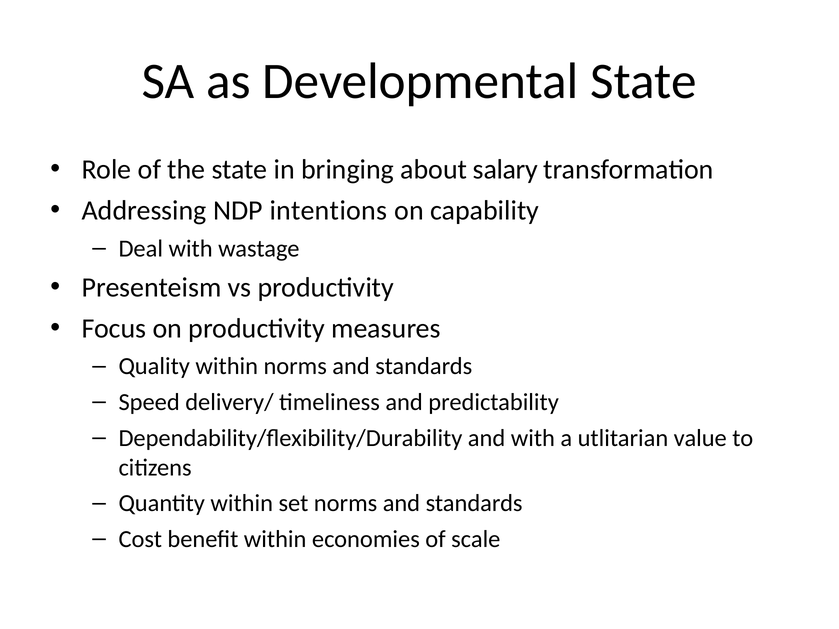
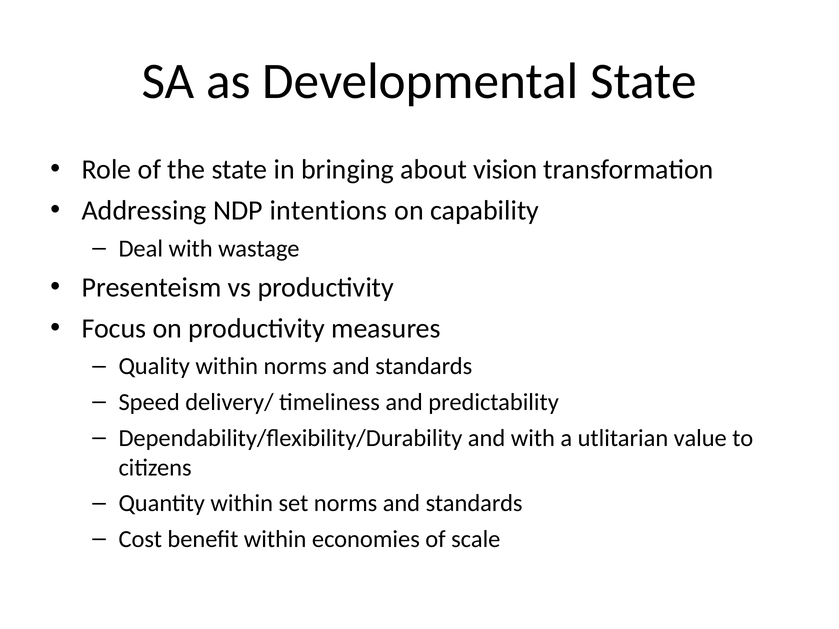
salary: salary -> vision
